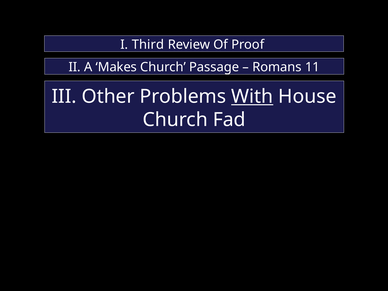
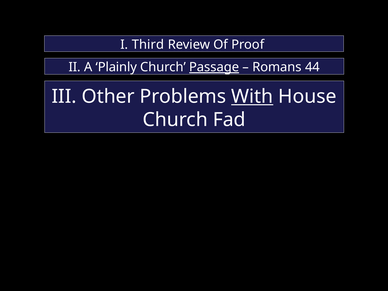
Makes: Makes -> Plainly
Passage underline: none -> present
11: 11 -> 44
